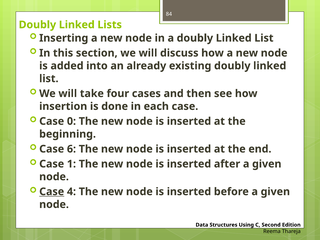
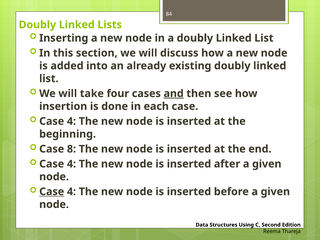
and underline: none -> present
0 at (71, 121): 0 -> 4
6: 6 -> 8
1 at (71, 164): 1 -> 4
